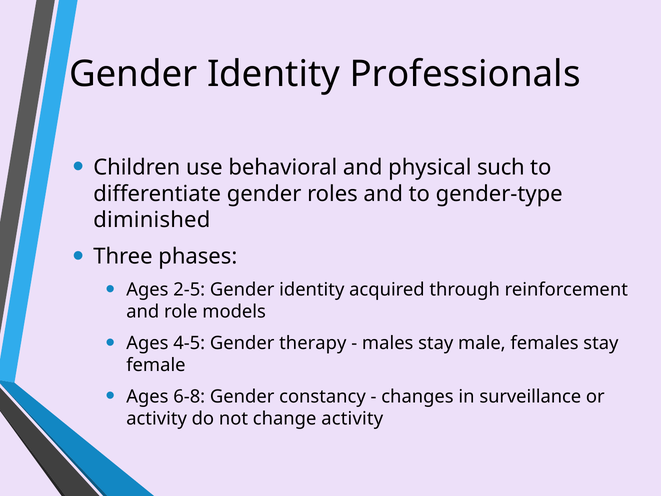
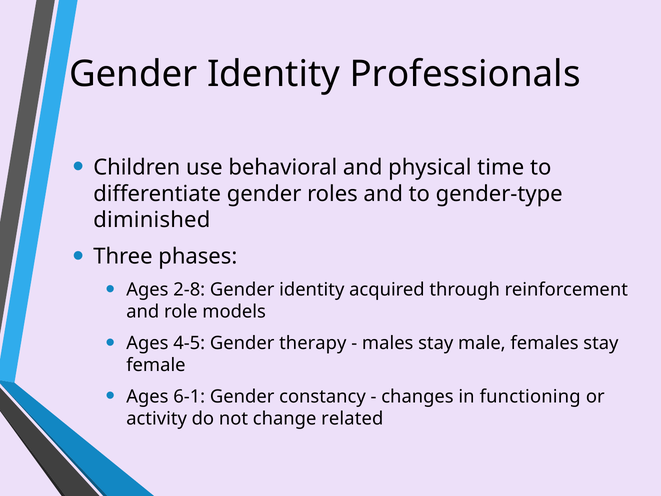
such: such -> time
2-5: 2-5 -> 2-8
6-8: 6-8 -> 6-1
surveillance: surveillance -> functioning
change activity: activity -> related
